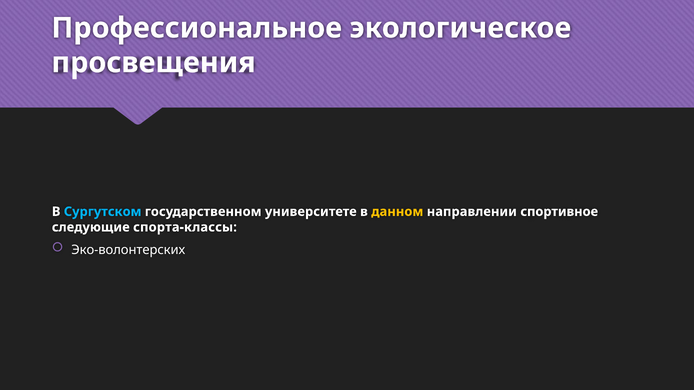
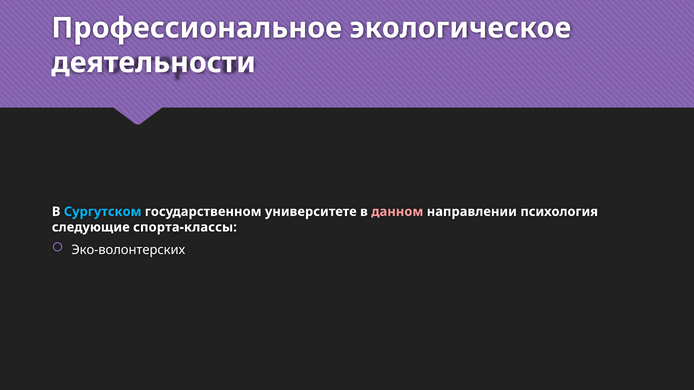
просвещения: просвещения -> деятельности
данном colour: yellow -> pink
спортивное: спортивное -> психология
